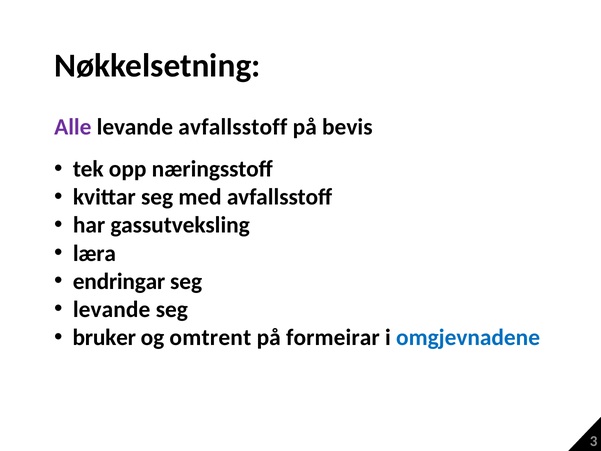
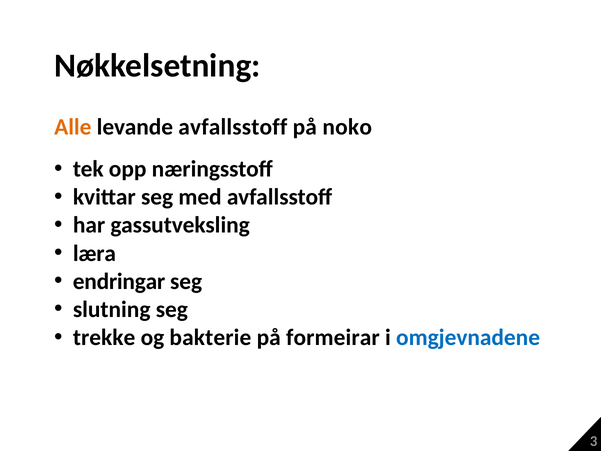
Alle colour: purple -> orange
bevis: bevis -> noko
levande at (112, 309): levande -> slutning
bruker: bruker -> trekke
omtrent: omtrent -> bakterie
